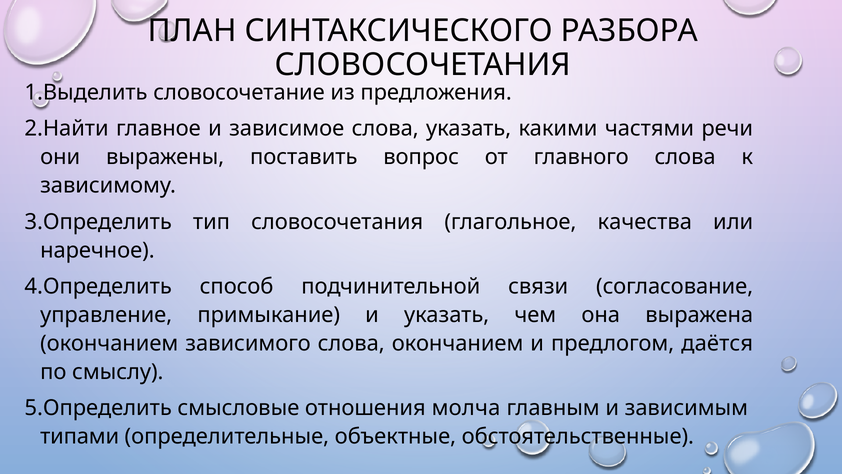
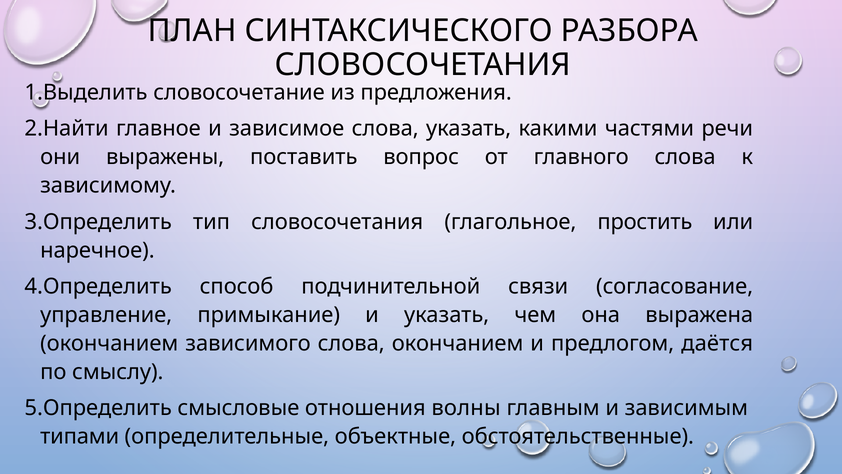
качества: качества -> простить
молча: молча -> волны
